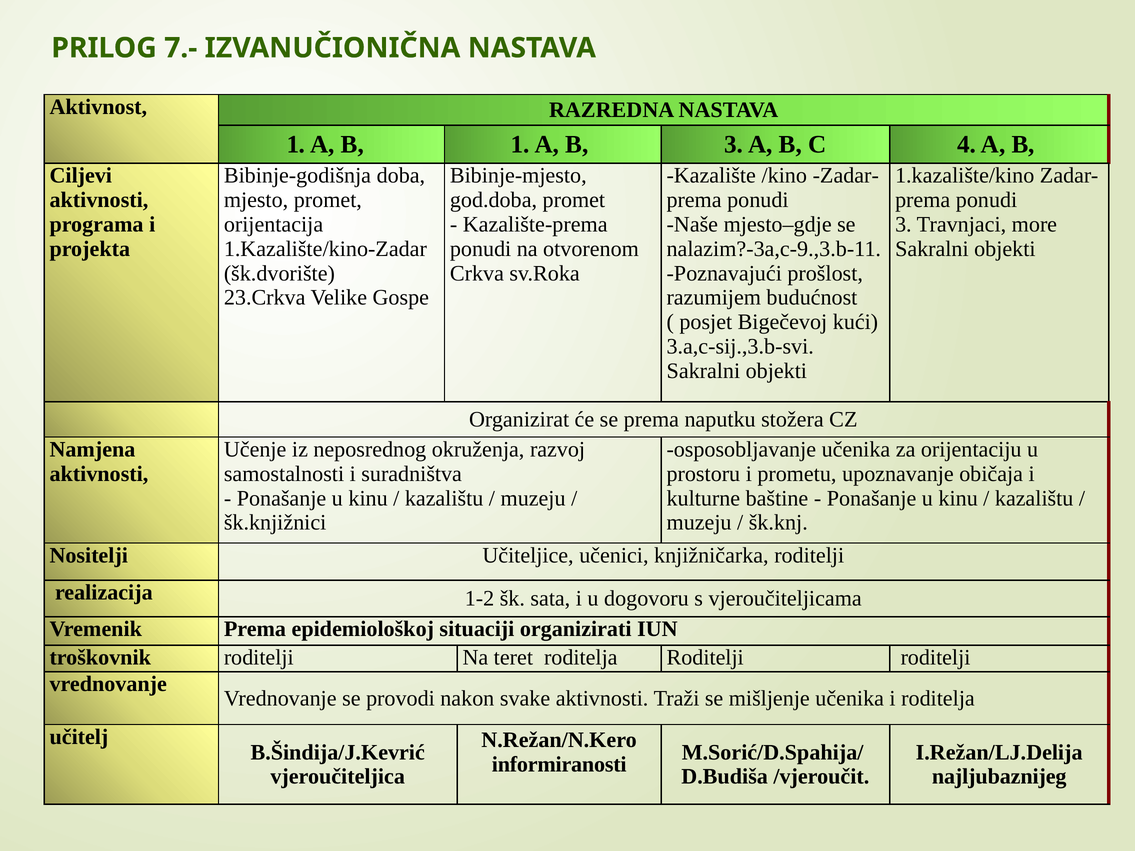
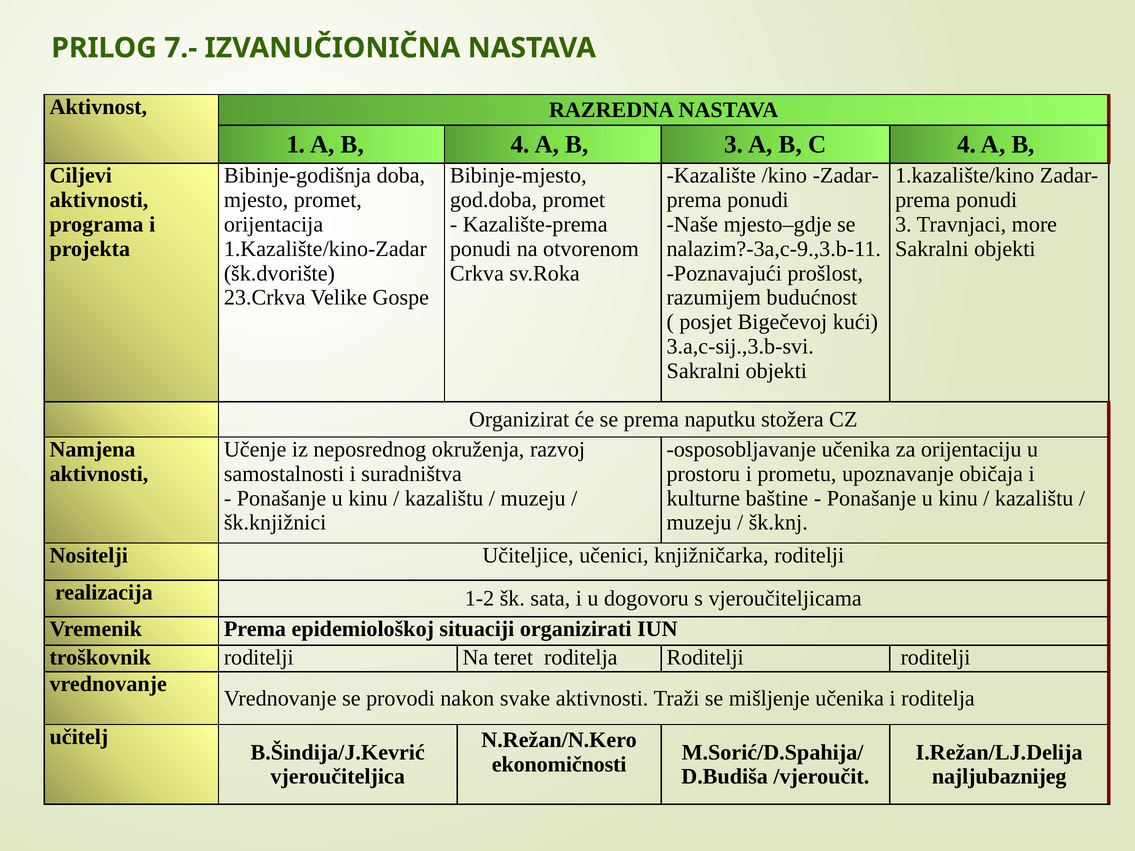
B 1: 1 -> 4
informiranosti: informiranosti -> ekonomičnosti
